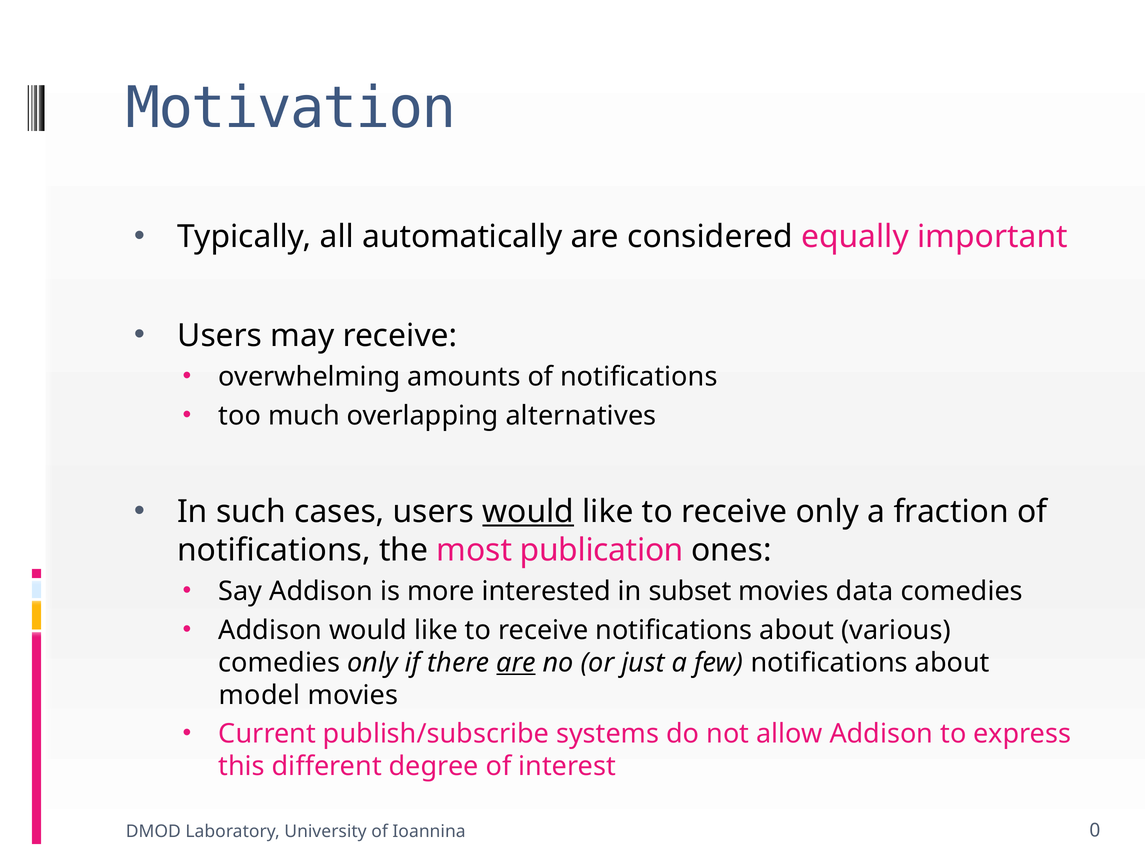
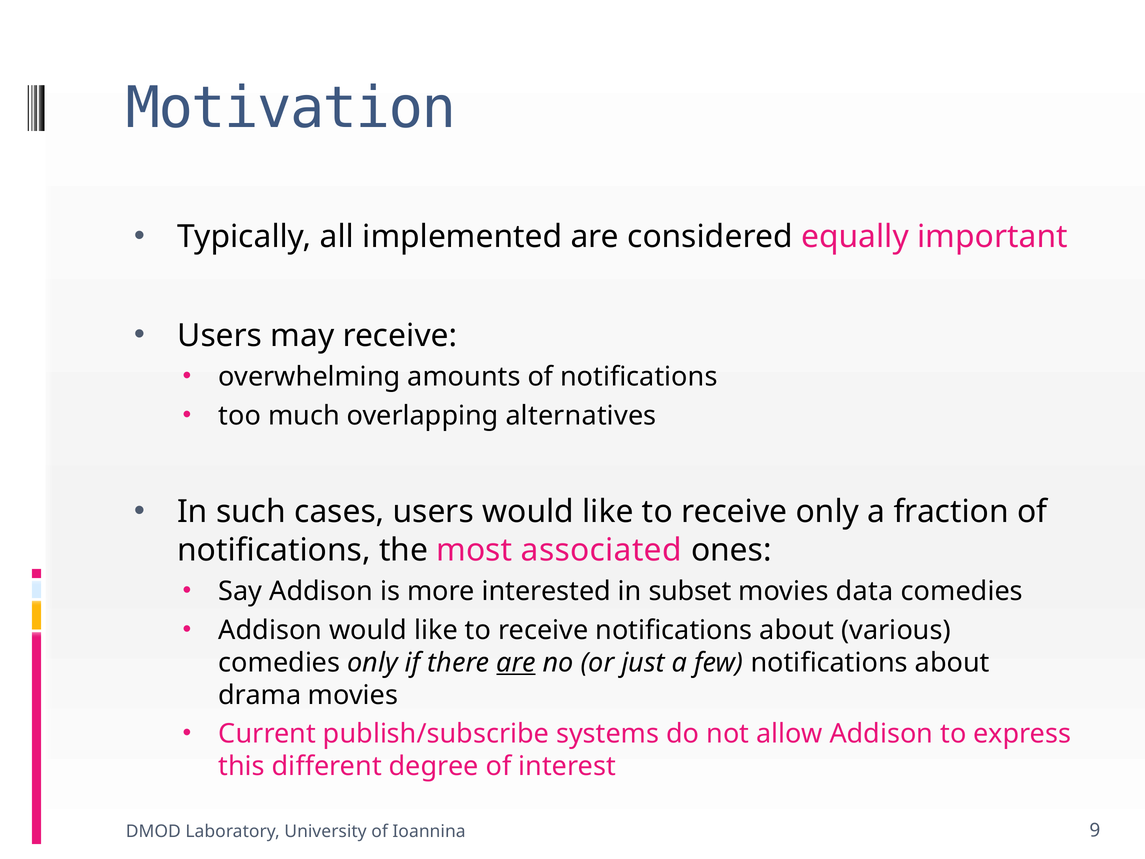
automatically: automatically -> implemented
would at (528, 512) underline: present -> none
publication: publication -> associated
model: model -> drama
0: 0 -> 9
